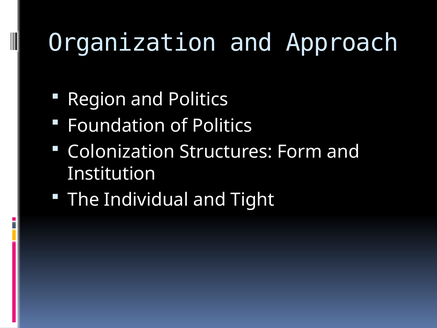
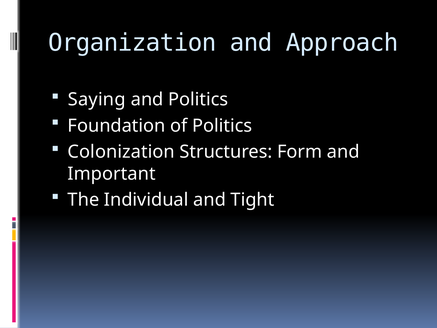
Region: Region -> Saying
Institution: Institution -> Important
